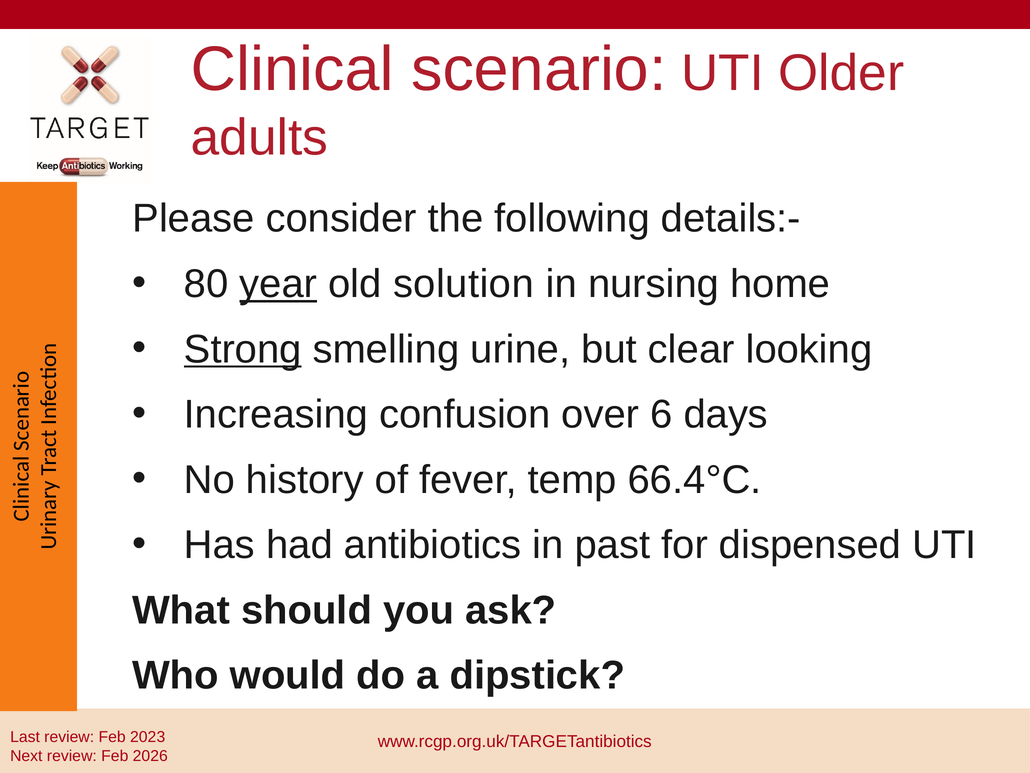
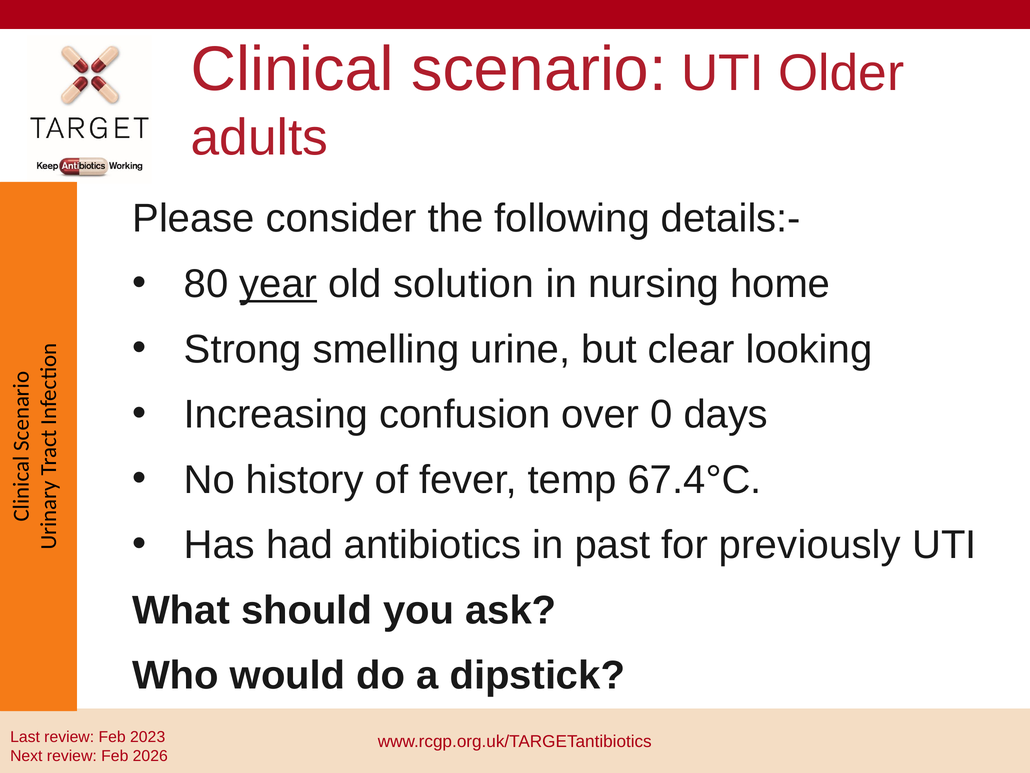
Strong underline: present -> none
6: 6 -> 0
66.4°C: 66.4°C -> 67.4°C
dispensed: dispensed -> previously
